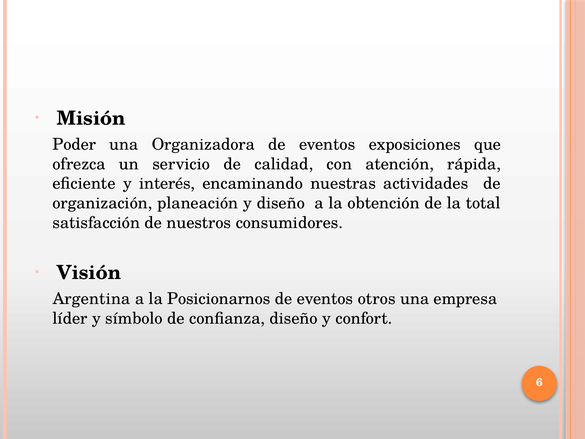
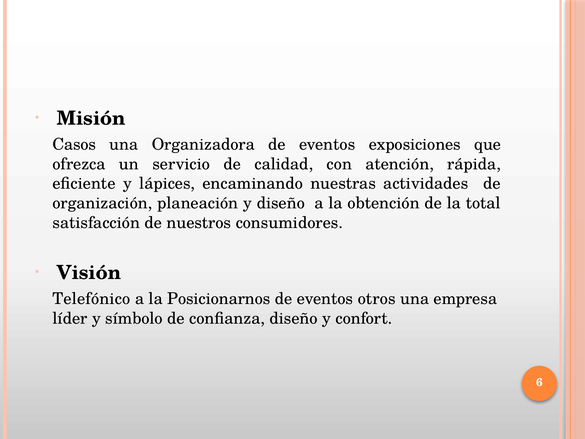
Poder: Poder -> Casos
interés: interés -> lápices
Argentina: Argentina -> Telefónico
